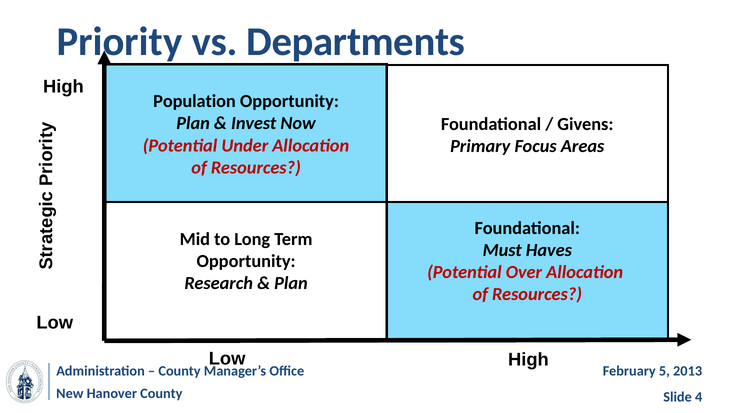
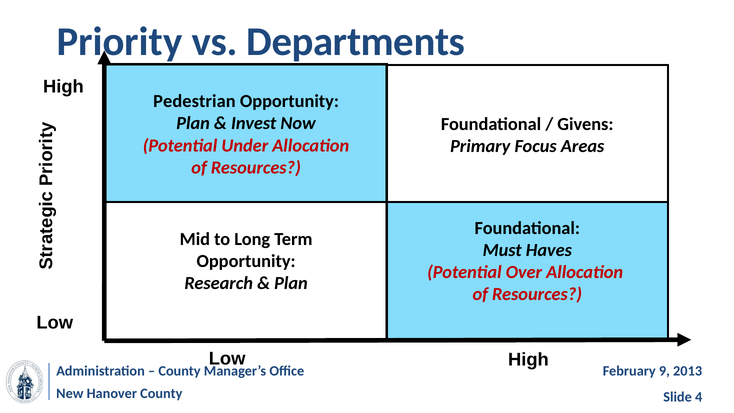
Population: Population -> Pedestrian
5: 5 -> 9
